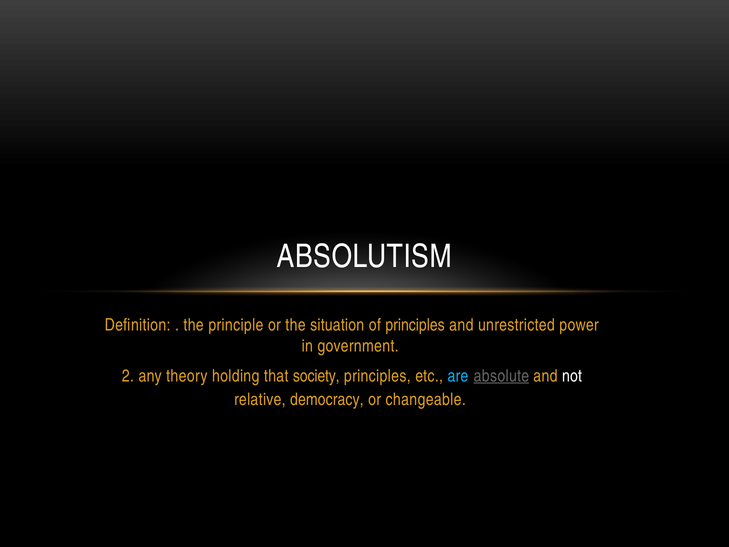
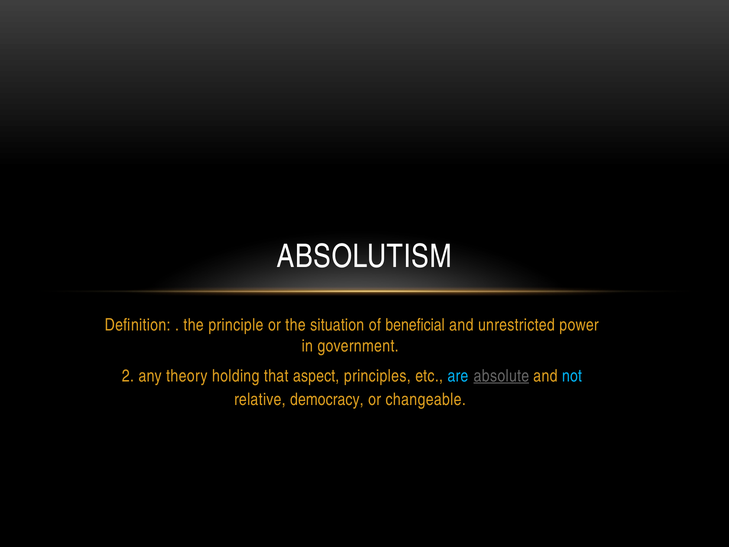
of principles: principles -> beneficial
society: society -> aspect
not colour: white -> light blue
